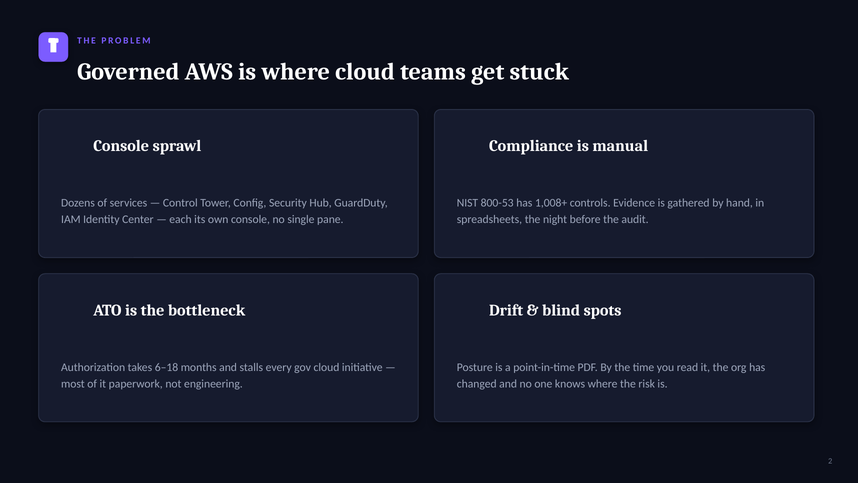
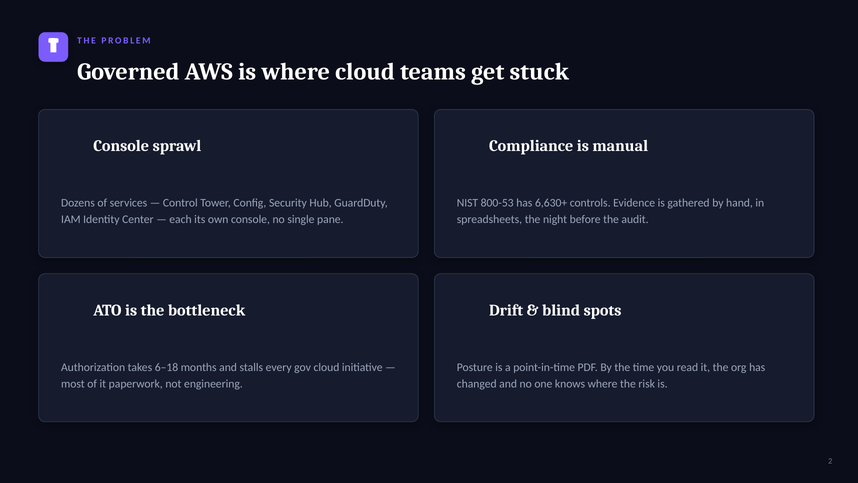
1,008+: 1,008+ -> 6,630+
